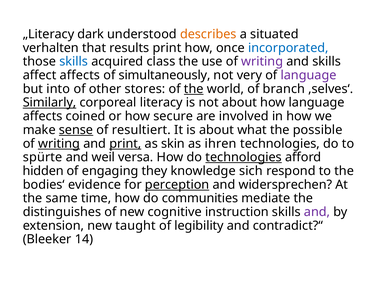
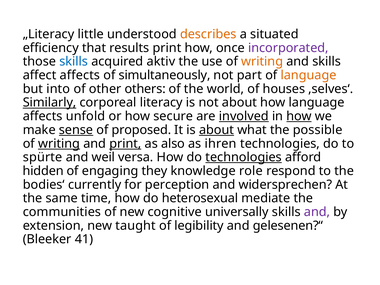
dark: dark -> little
verhalten: verhalten -> efficiency
incorporated colour: blue -> purple
class: class -> aktiv
writing at (262, 62) colour: purple -> orange
very: very -> part
language at (309, 75) colour: purple -> orange
stores: stores -> others
the at (194, 89) underline: present -> none
branch: branch -> houses
coined: coined -> unfold
involved underline: none -> present
how at (299, 116) underline: none -> present
resultiert: resultiert -> proposed
about at (217, 130) underline: none -> present
skin: skin -> also
sich: sich -> role
evidence: evidence -> currently
perception underline: present -> none
communities: communities -> heterosexual
distinguishes: distinguishes -> communities
instruction: instruction -> universally
contradict?“: contradict?“ -> gelesenen?“
14: 14 -> 41
